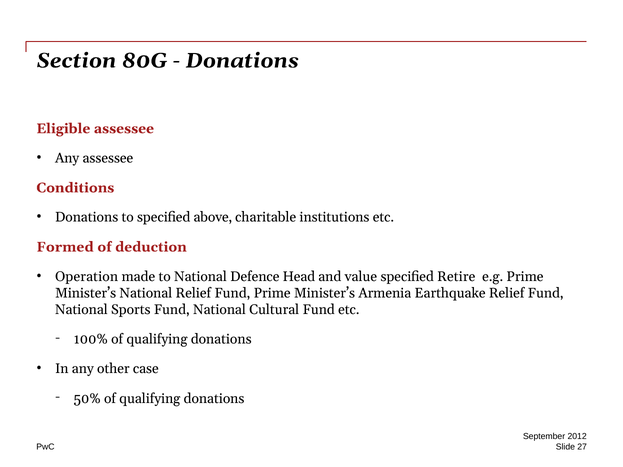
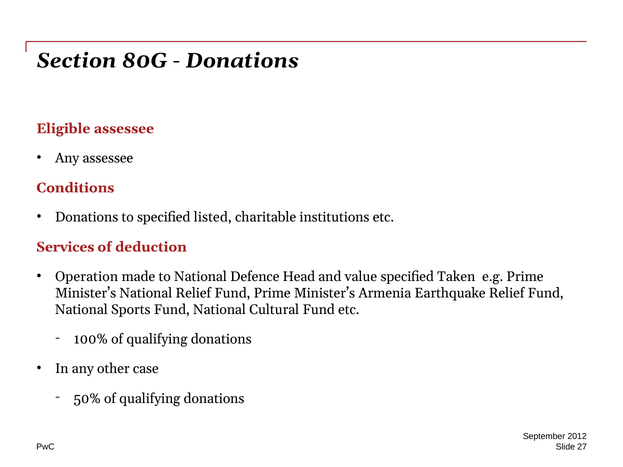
above: above -> listed
Formed: Formed -> Services
Retire: Retire -> Taken
